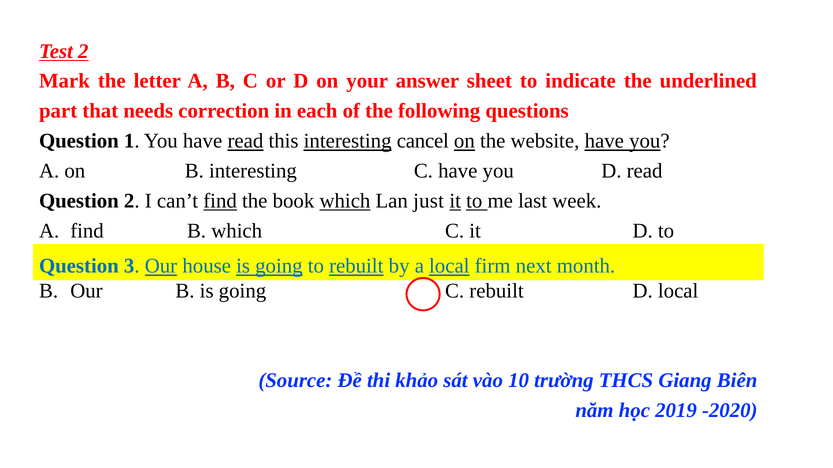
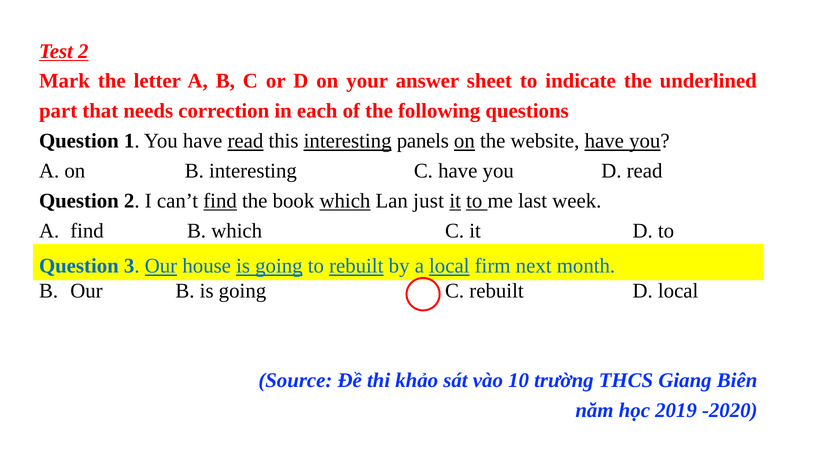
cancel: cancel -> panels
